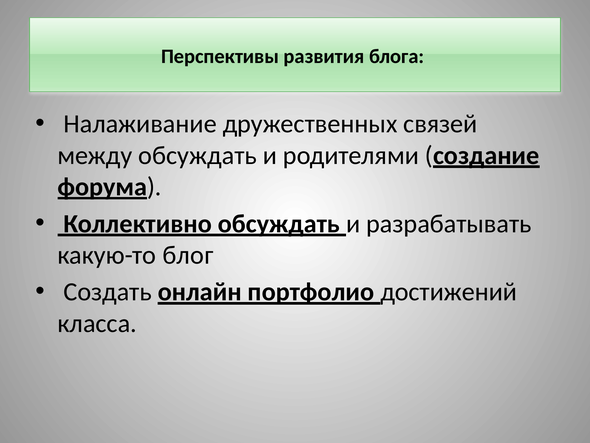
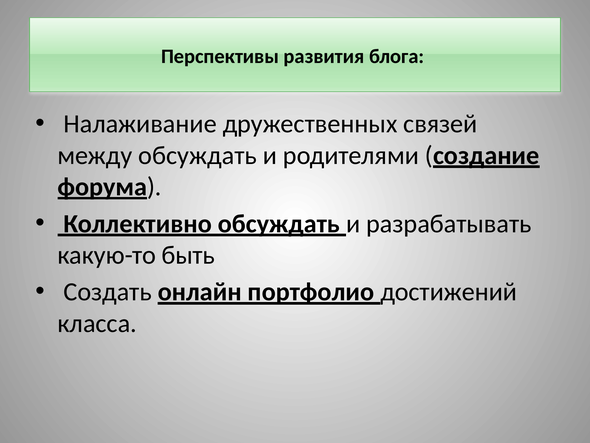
блог: блог -> быть
